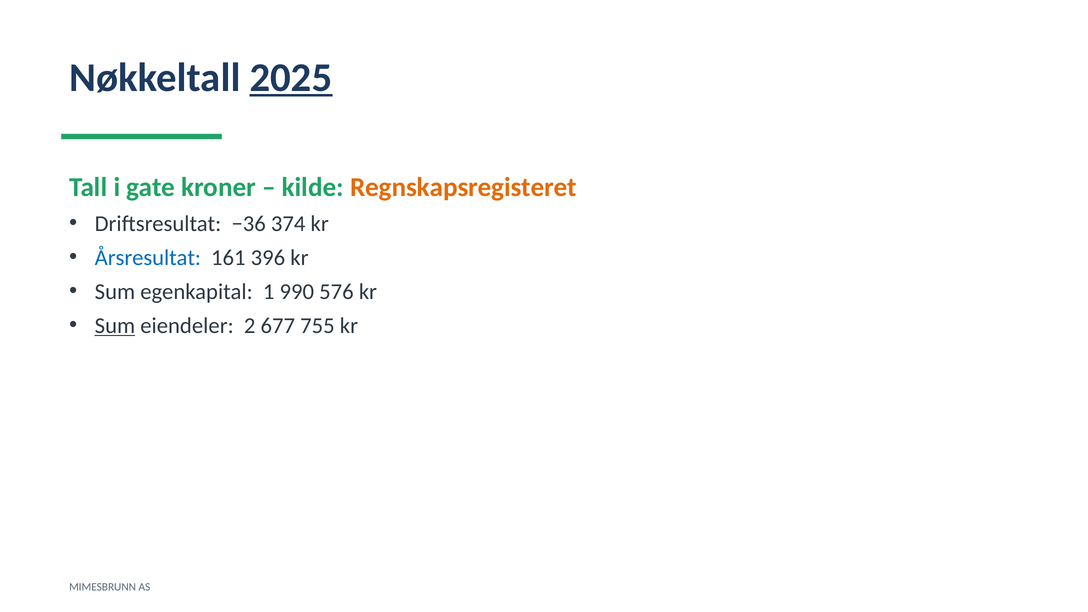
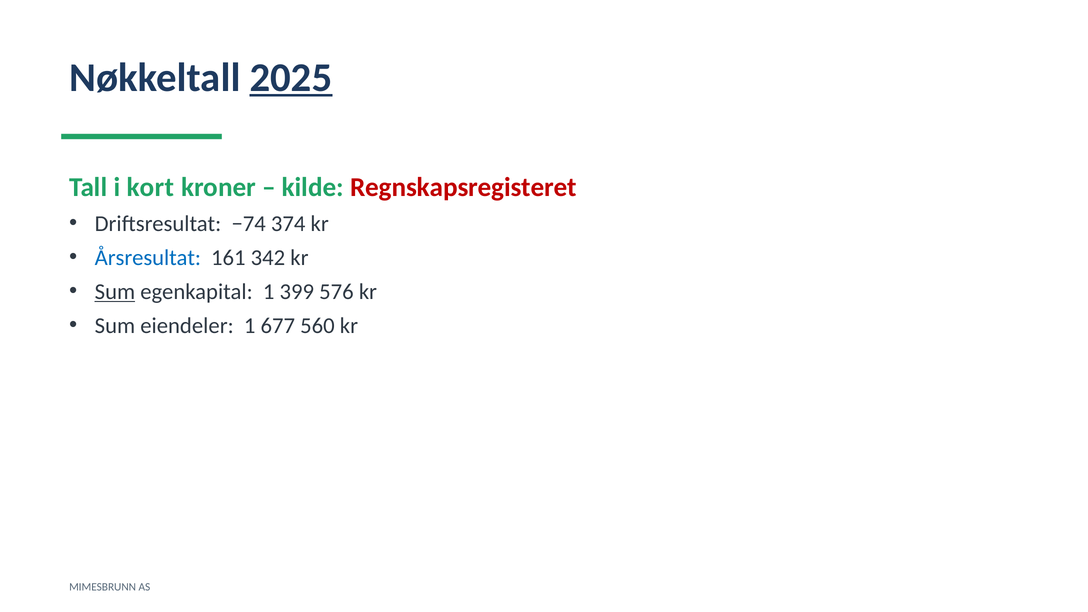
gate: gate -> kort
Regnskapsregisteret colour: orange -> red
−36: −36 -> −74
396: 396 -> 342
Sum at (115, 292) underline: none -> present
990: 990 -> 399
Sum at (115, 326) underline: present -> none
eiendeler 2: 2 -> 1
755: 755 -> 560
